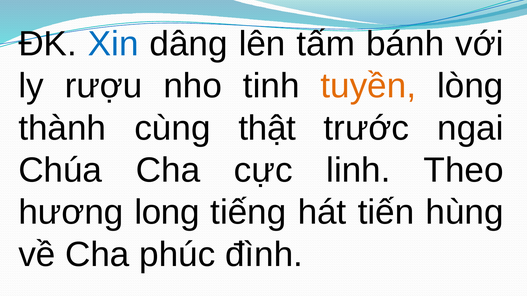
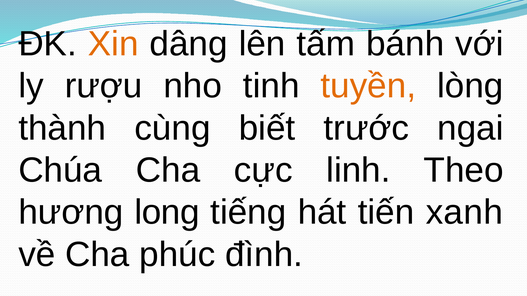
Xin colour: blue -> orange
thật: thật -> biết
hùng: hùng -> xanh
